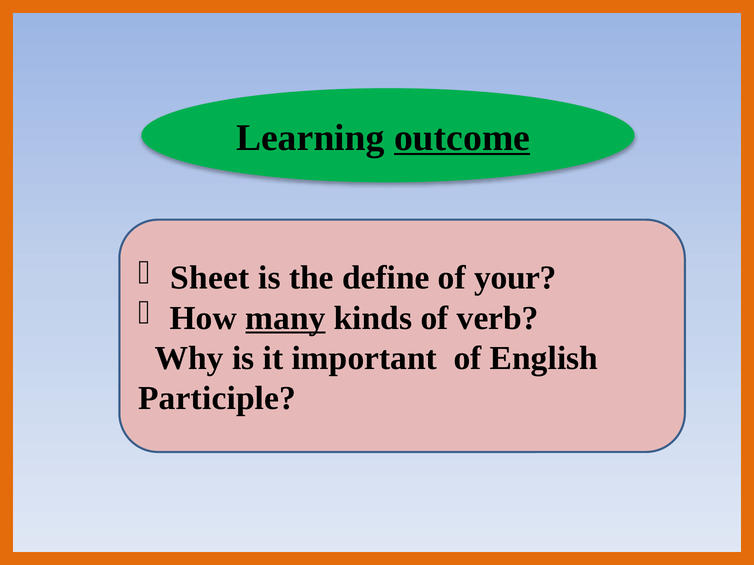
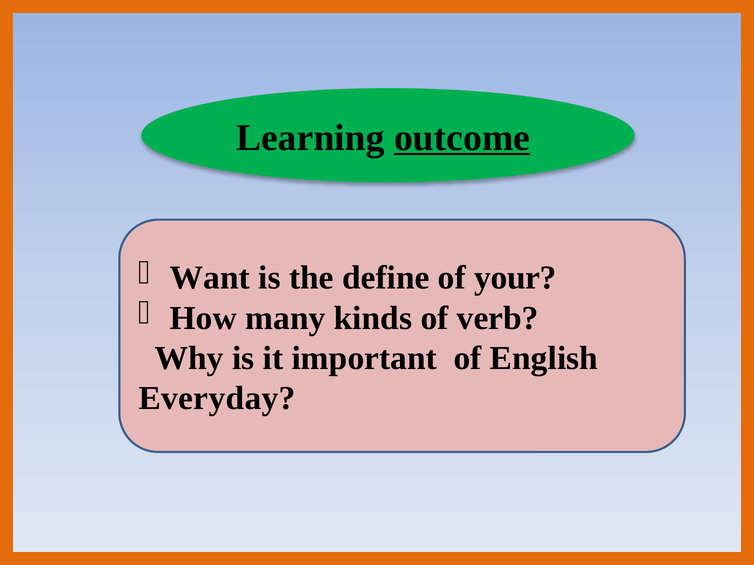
Sheet: Sheet -> Want
many underline: present -> none
Participle: Participle -> Everyday
